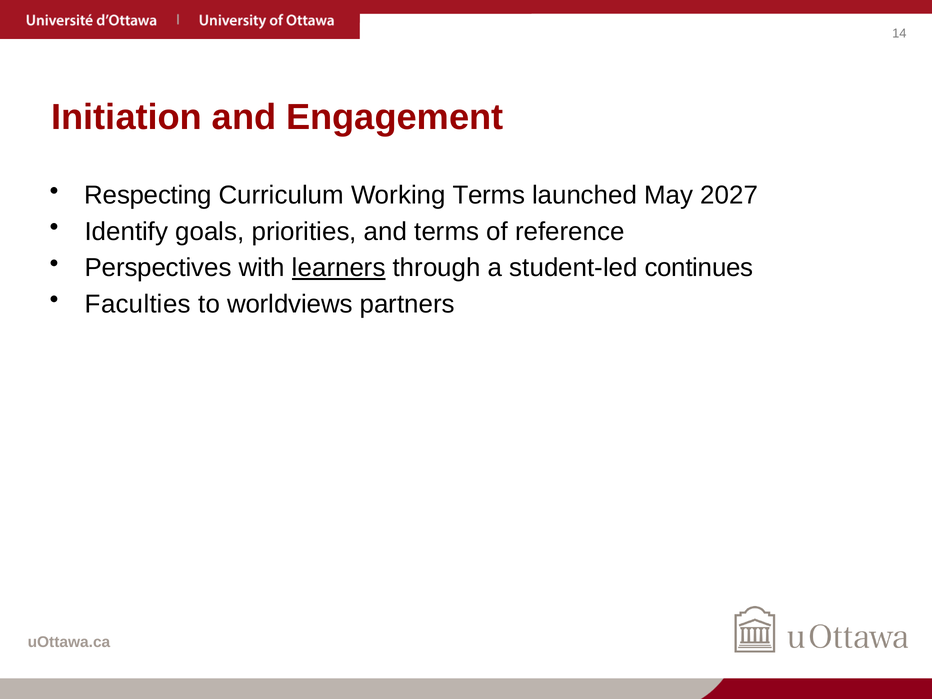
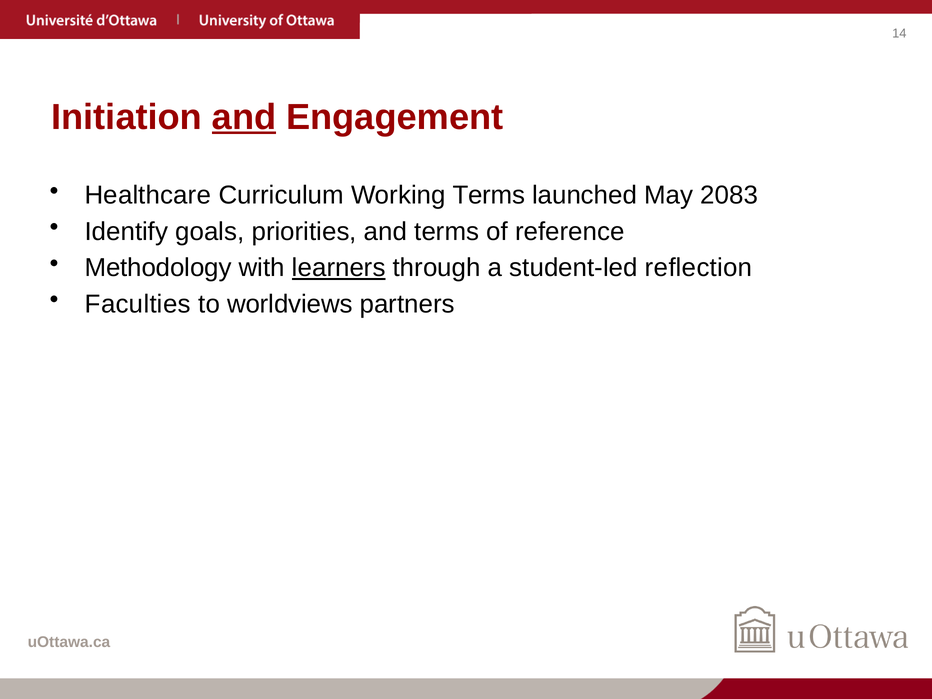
and at (244, 117) underline: none -> present
Respecting: Respecting -> Healthcare
2027: 2027 -> 2083
Perspectives: Perspectives -> Methodology
continues: continues -> reflection
